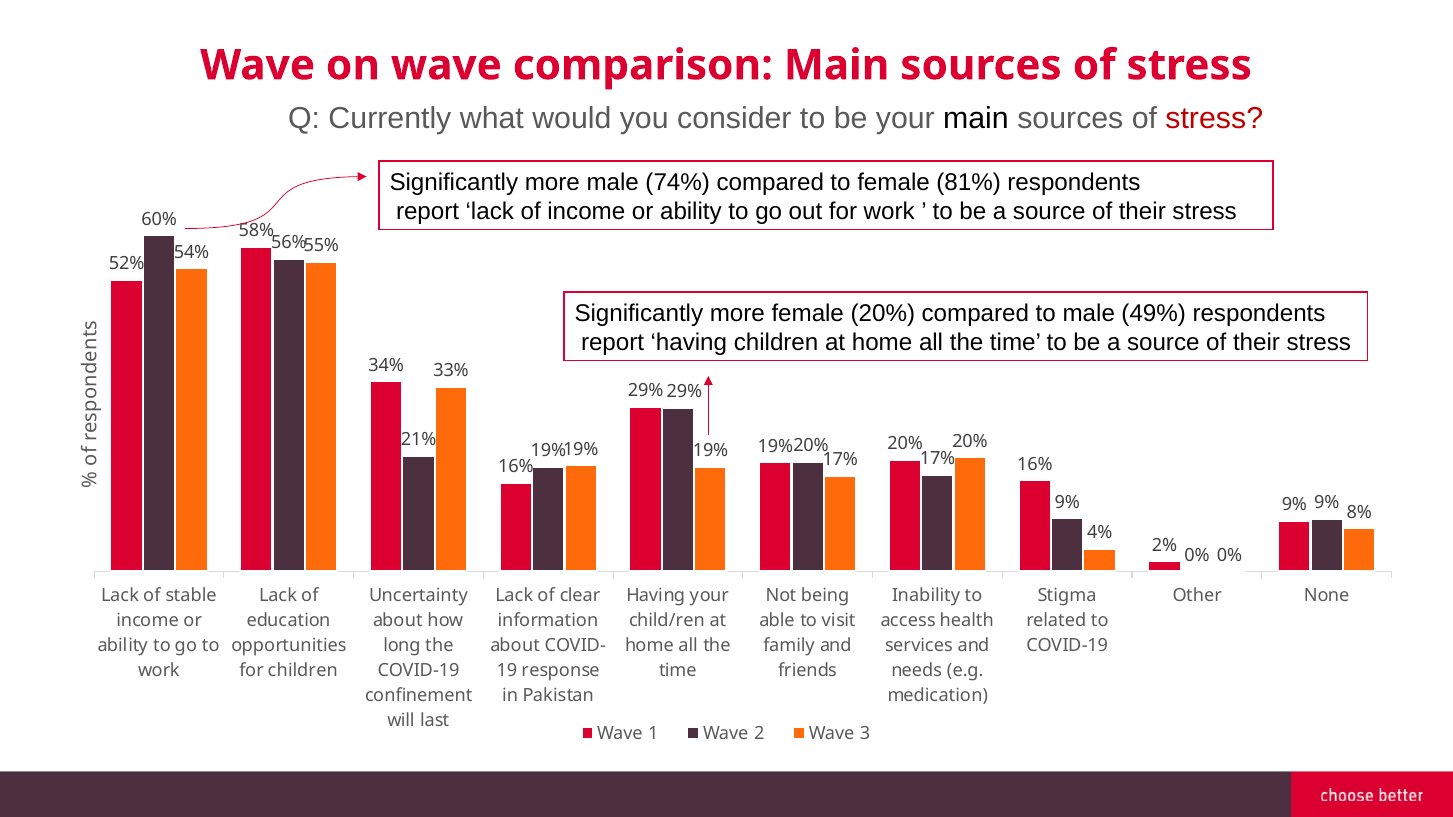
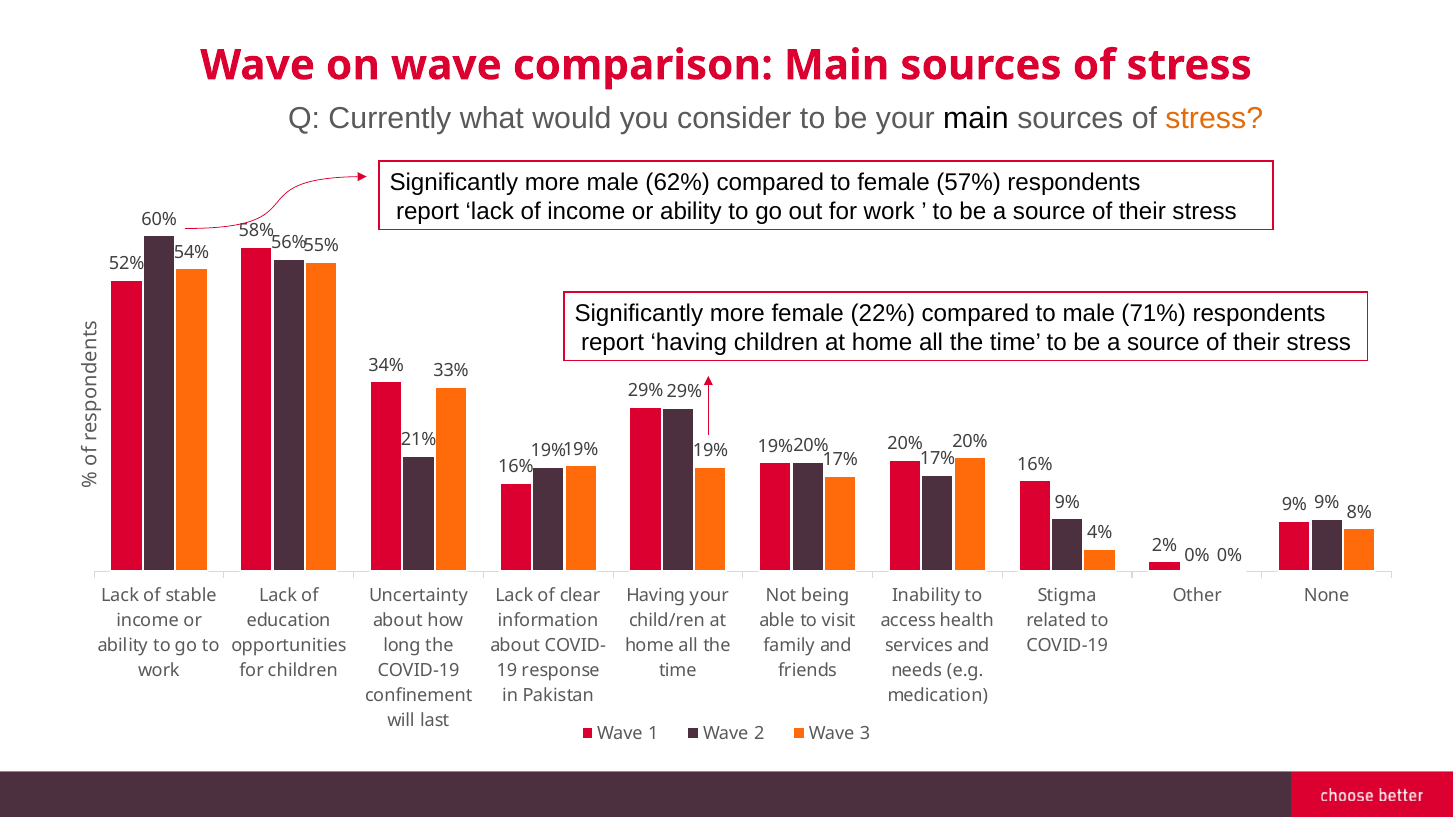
stress at (1214, 119) colour: red -> orange
74%: 74% -> 62%
81%: 81% -> 57%
female 20%: 20% -> 22%
49%: 49% -> 71%
